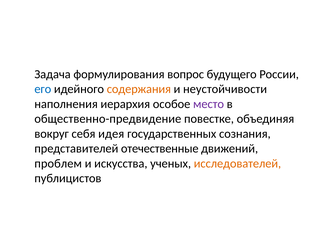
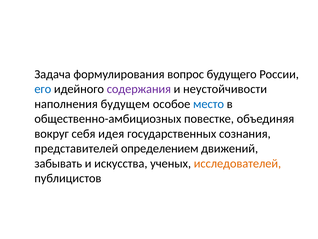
содержания colour: orange -> purple
иерархия: иерархия -> будущем
место colour: purple -> blue
общественно-предвидение: общественно-предвидение -> общественно-амбициозных
отечественные: отечественные -> определением
проблем: проблем -> забывать
